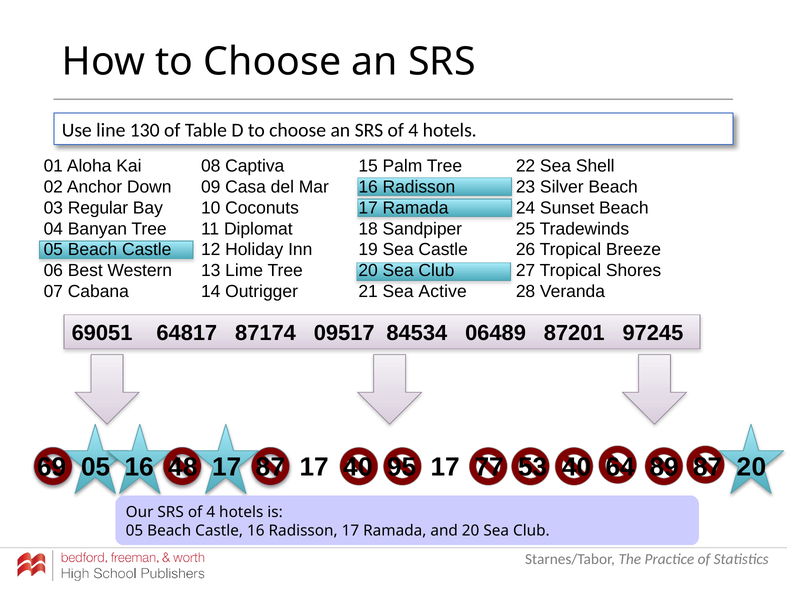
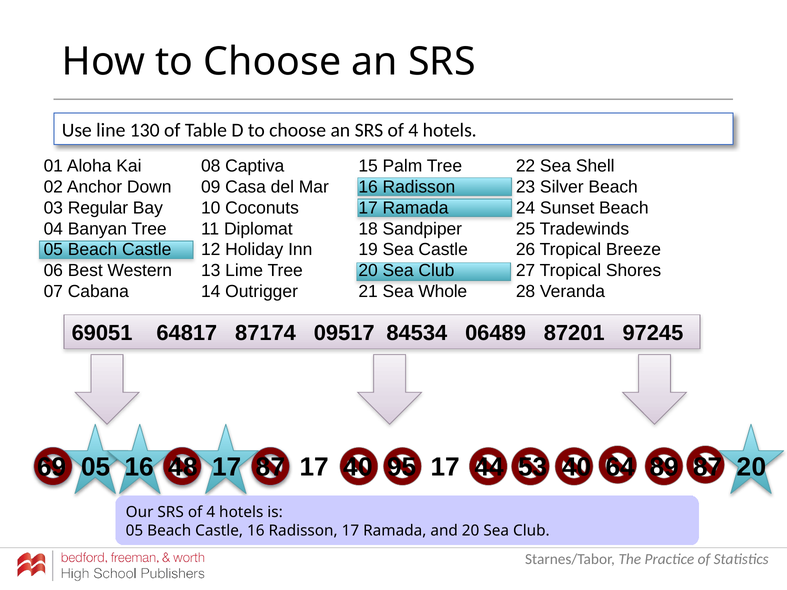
Active: Active -> Whole
77: 77 -> 44
